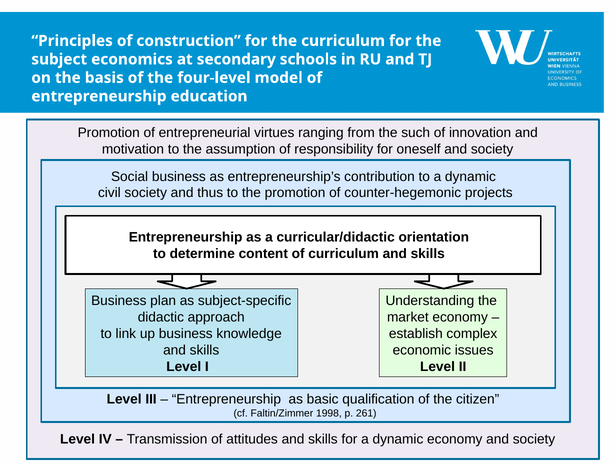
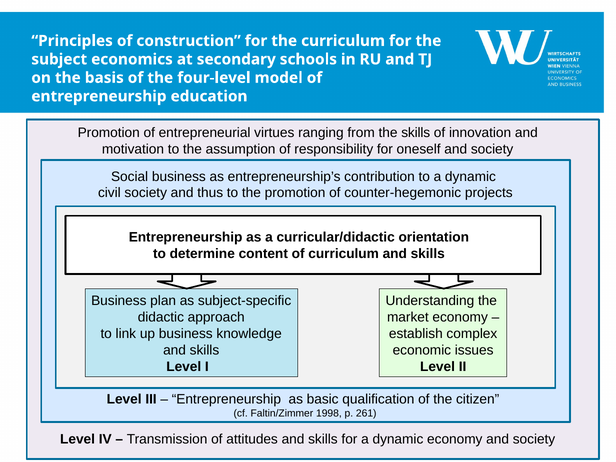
the such: such -> skills
